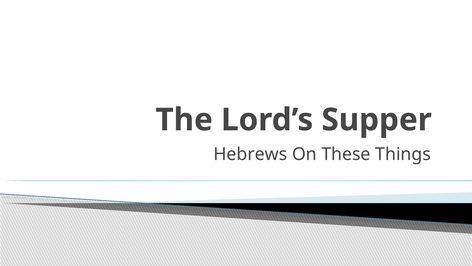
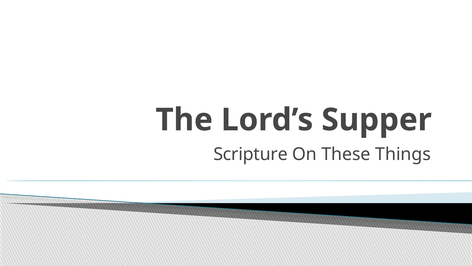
Hebrews: Hebrews -> Scripture
